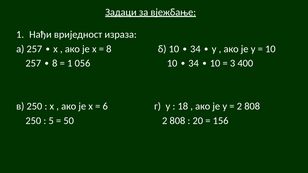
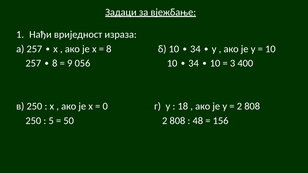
1 at (70, 63): 1 -> 9
6: 6 -> 0
20: 20 -> 48
